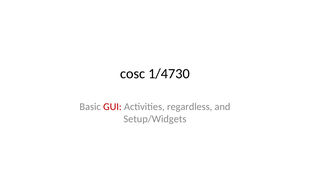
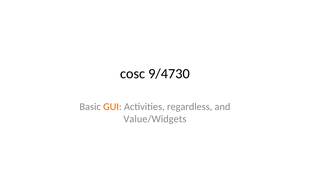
1/4730: 1/4730 -> 9/4730
GUI colour: red -> orange
Setup/Widgets: Setup/Widgets -> Value/Widgets
